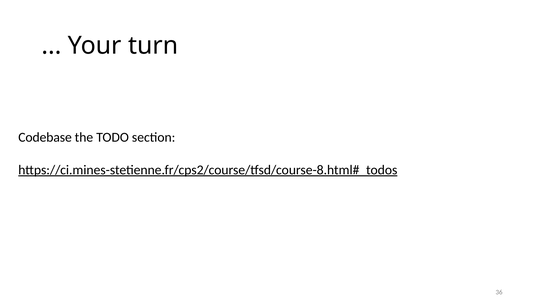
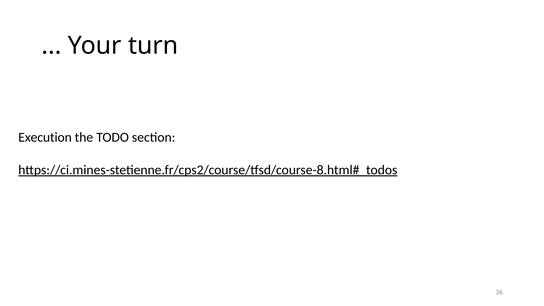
Codebase: Codebase -> Execution
